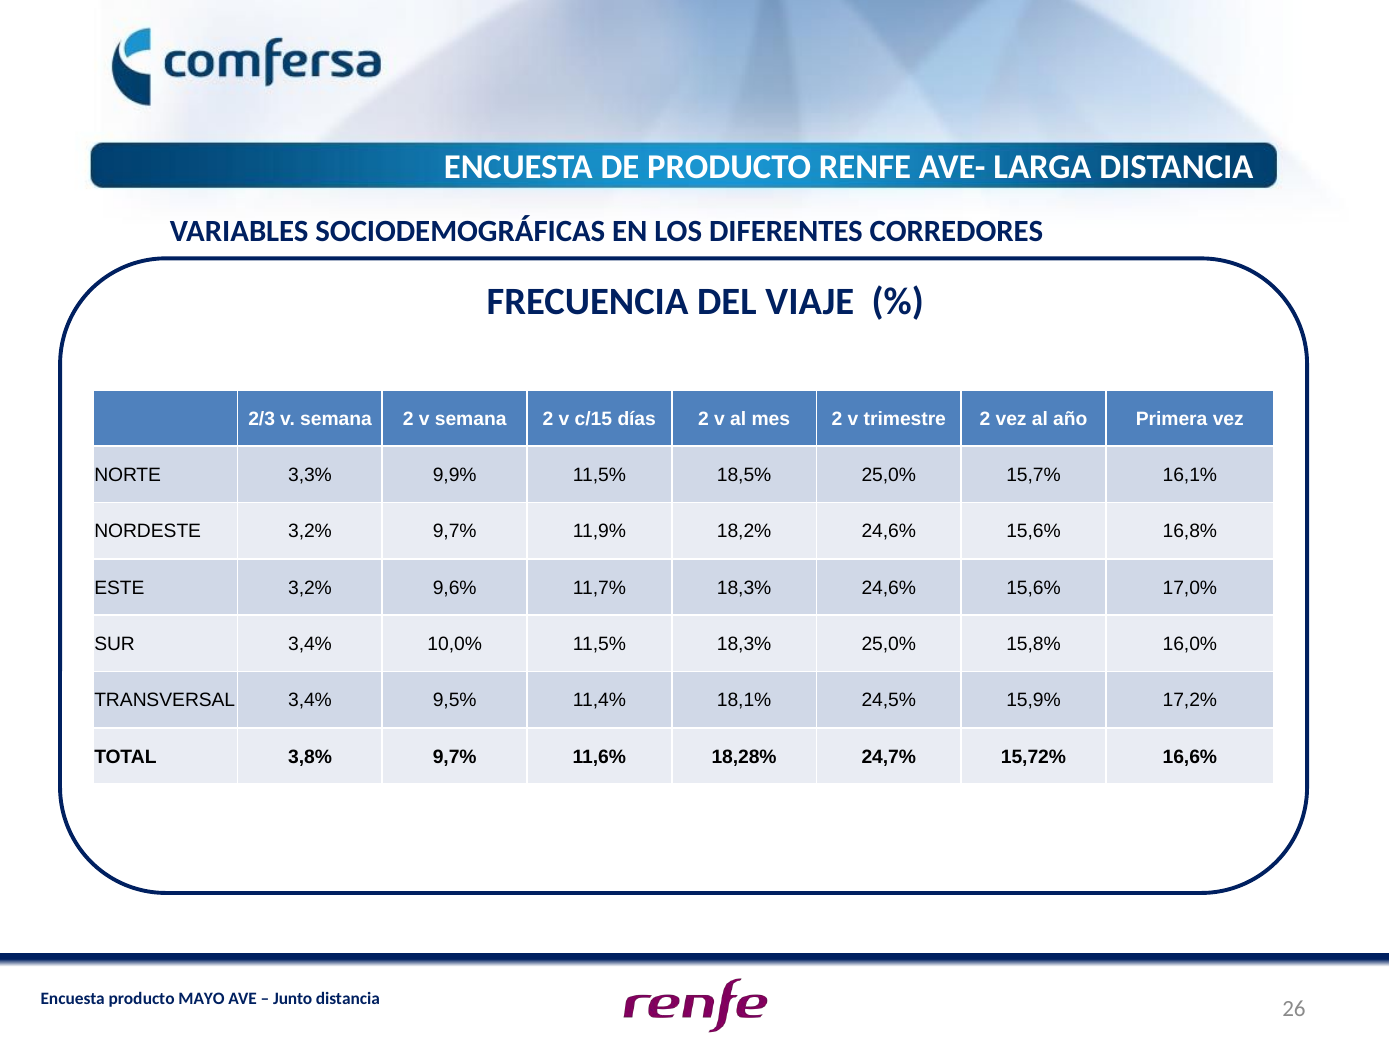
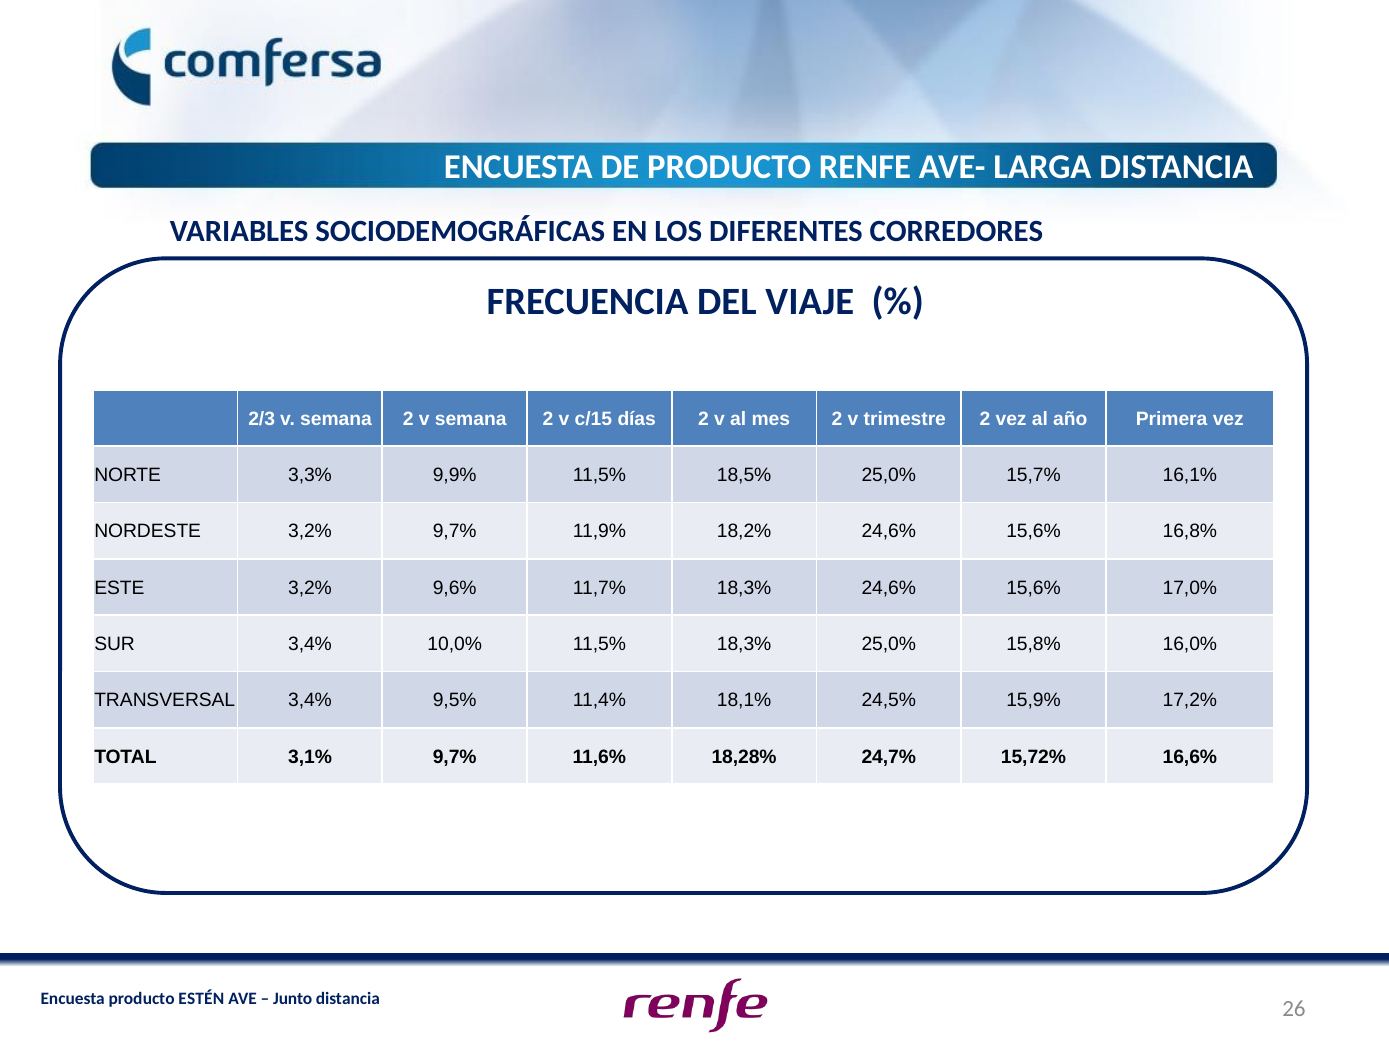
3,8%: 3,8% -> 3,1%
MAYO: MAYO -> ESTÉN
